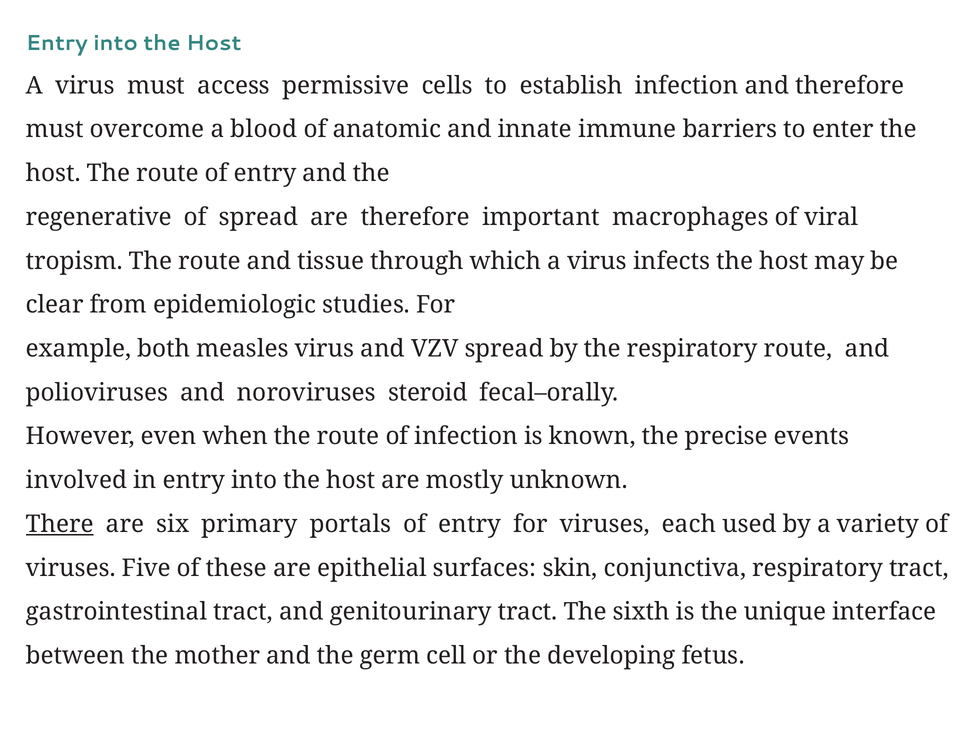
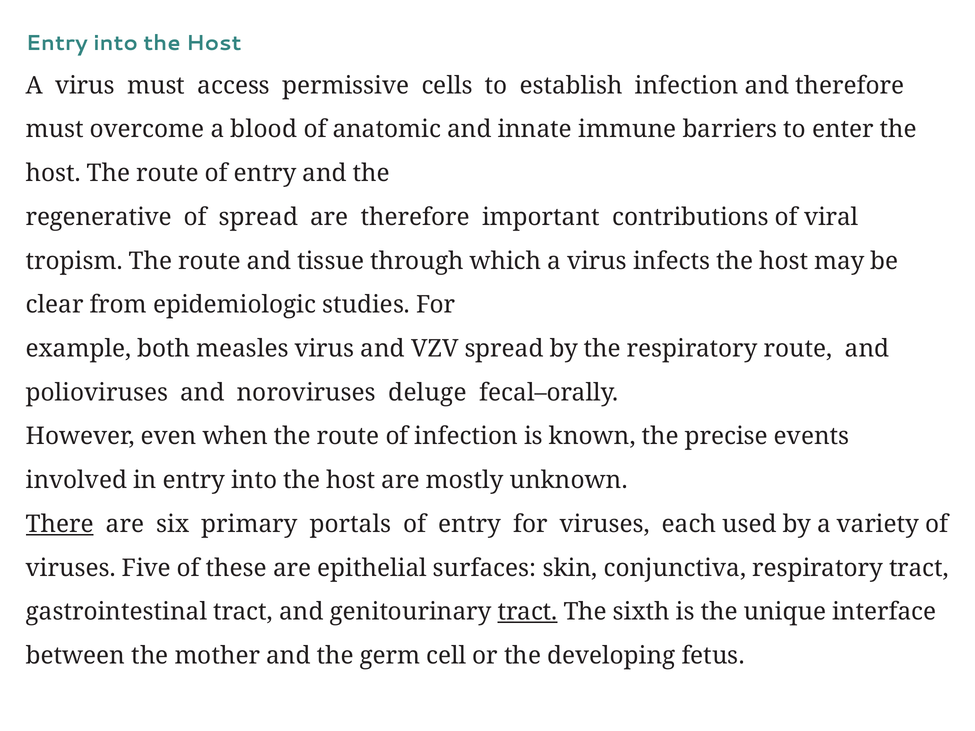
macrophages: macrophages -> contributions
steroid: steroid -> deluge
tract at (528, 612) underline: none -> present
